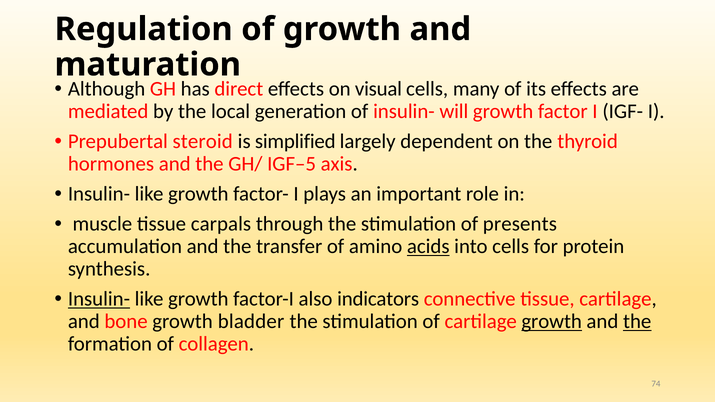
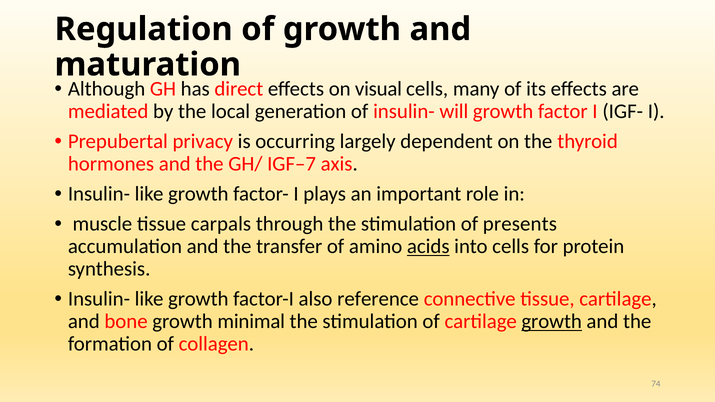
steroid: steroid -> privacy
simplified: simplified -> occurring
IGF–5: IGF–5 -> IGF–7
Insulin- at (99, 299) underline: present -> none
indicators: indicators -> reference
bladder: bladder -> minimal
the at (637, 322) underline: present -> none
